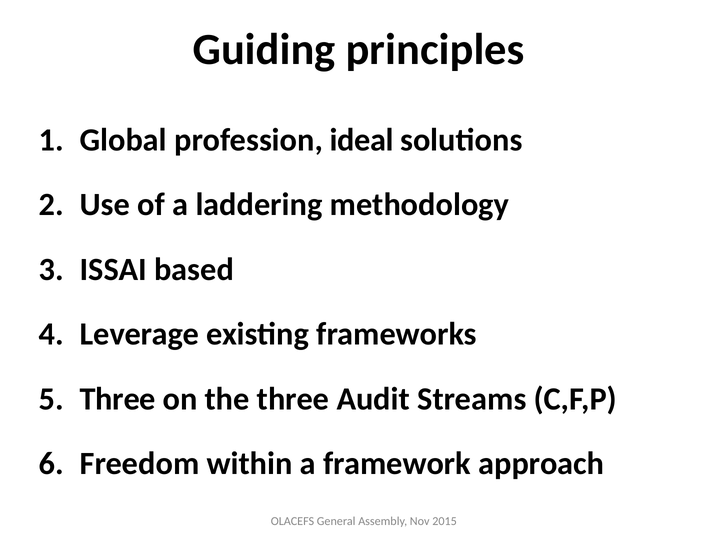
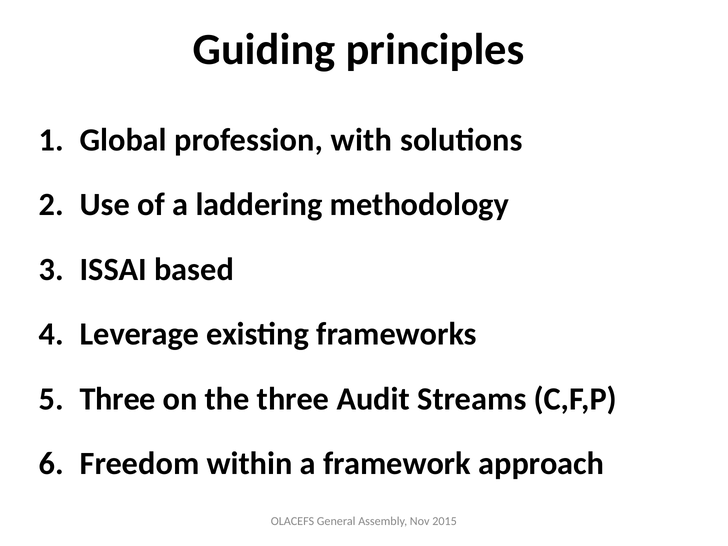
ideal: ideal -> with
